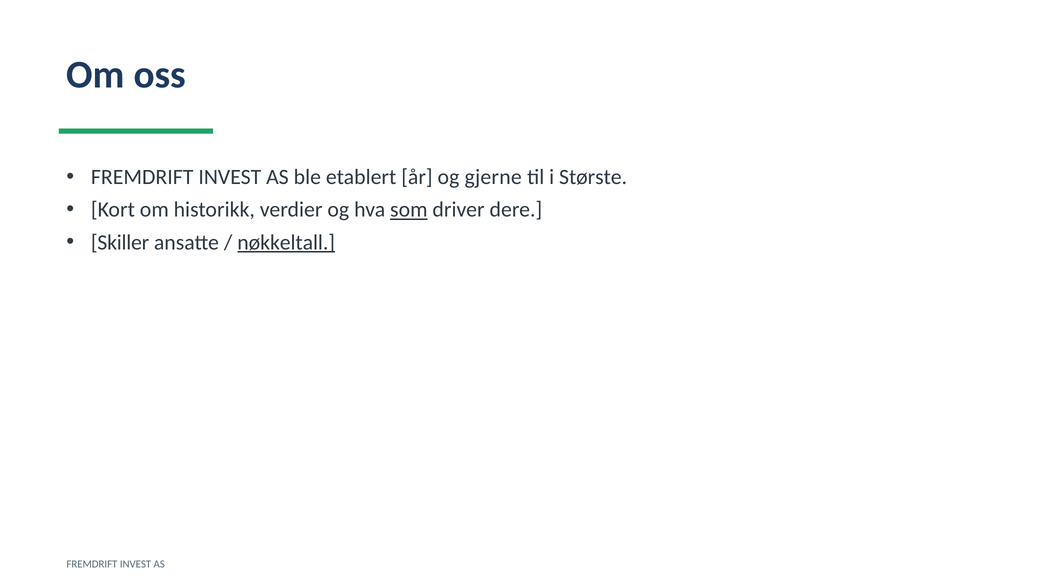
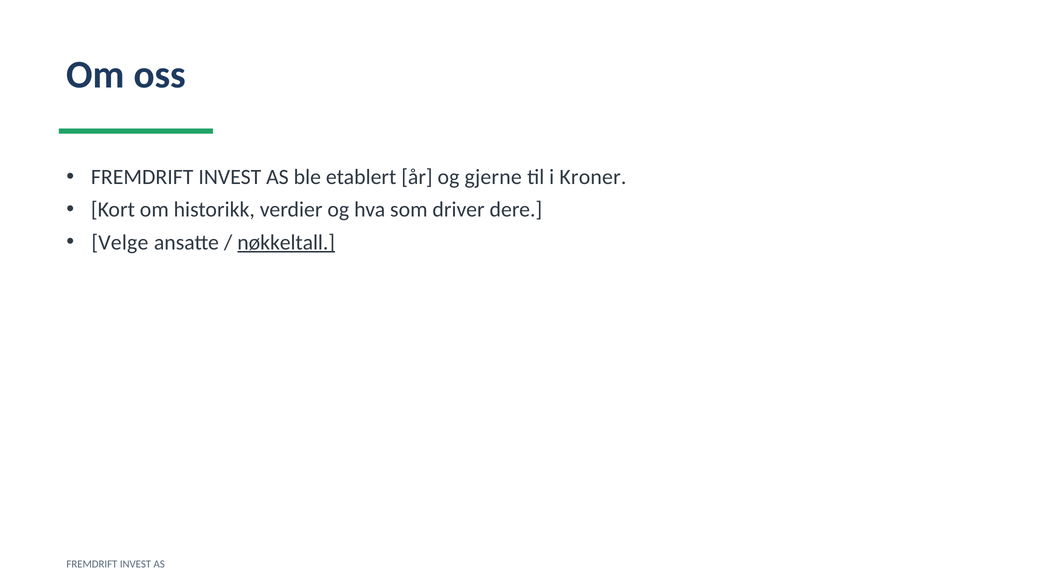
Største: Største -> Kroner
som underline: present -> none
Skiller: Skiller -> Velge
